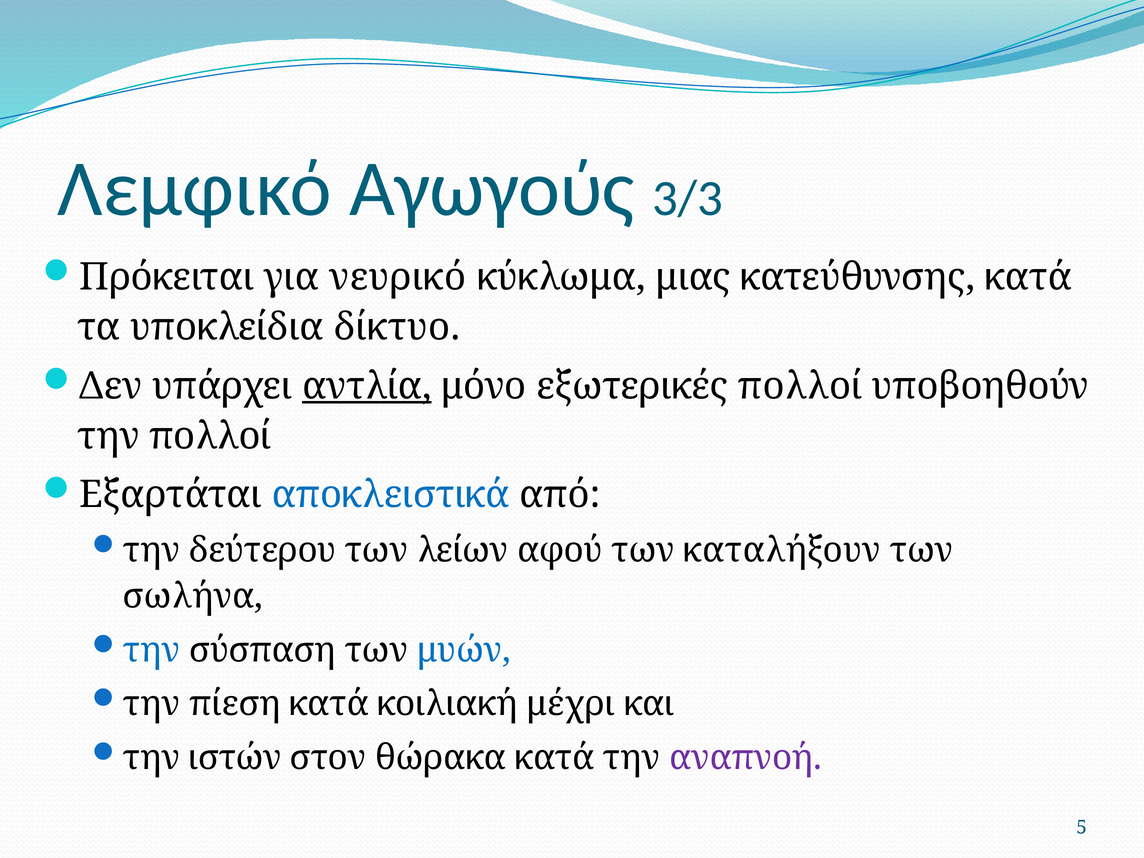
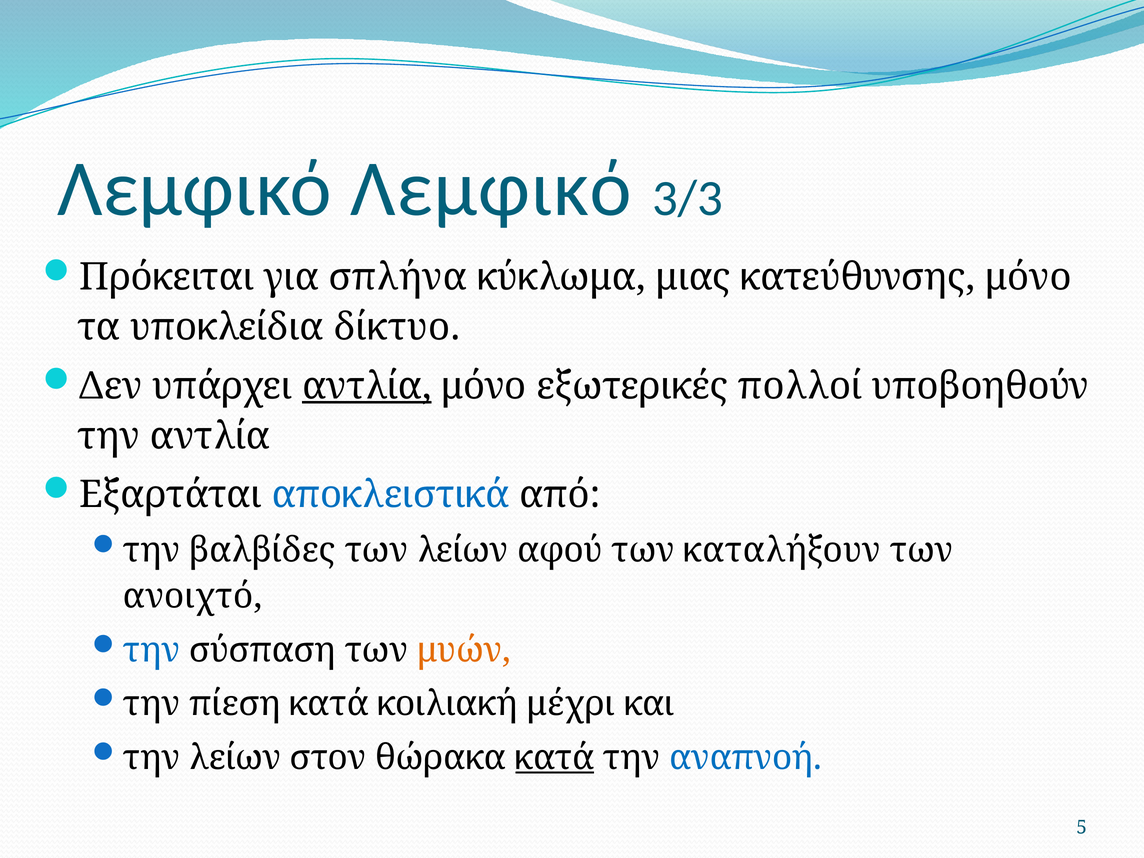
Λεμφικό Αγωγούς: Αγωγούς -> Λεμφικό
νευρικό: νευρικό -> σπλήνα
κατεύθυνσης κατά: κατά -> μόνο
την πολλοί: πολλοί -> αντλία
δεύτερου: δεύτερου -> βαλβίδες
σωλήνα: σωλήνα -> ανοιχτό
μυών colour: blue -> orange
την ιστών: ιστών -> λείων
κατά at (555, 758) underline: none -> present
αναπνοή colour: purple -> blue
